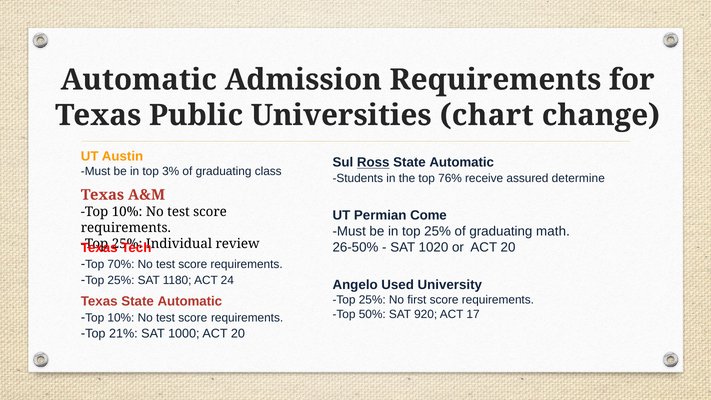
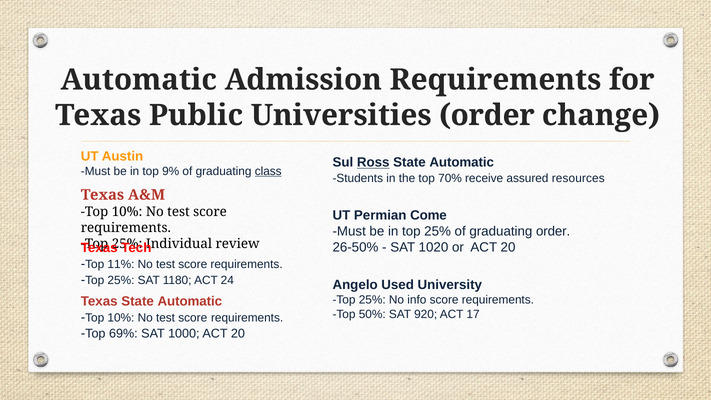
Universities chart: chart -> order
3%: 3% -> 9%
class underline: none -> present
76%: 76% -> 70%
determine: determine -> resources
graduating math: math -> order
70%: 70% -> 11%
first: first -> info
21%: 21% -> 69%
